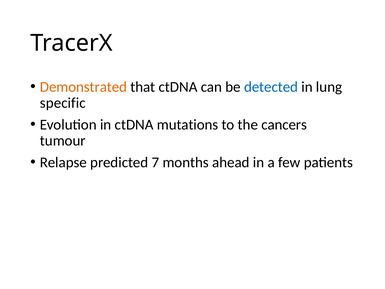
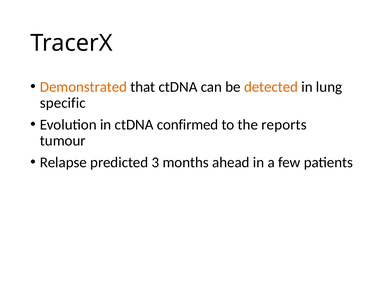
detected colour: blue -> orange
mutations: mutations -> confirmed
cancers: cancers -> reports
7: 7 -> 3
